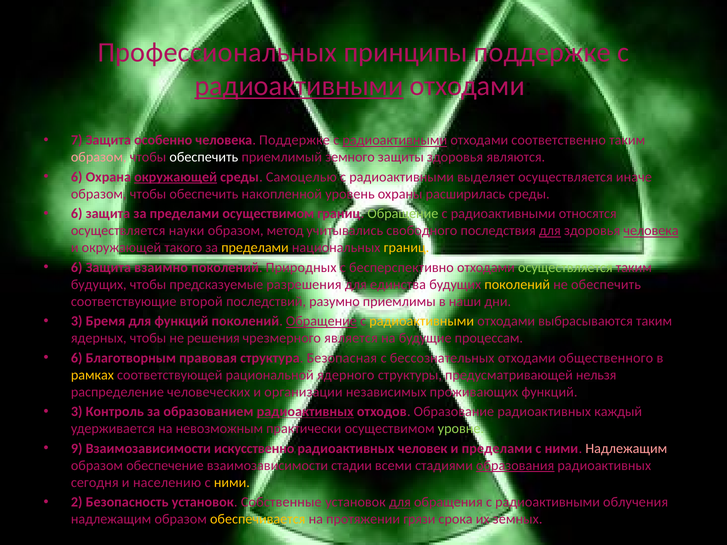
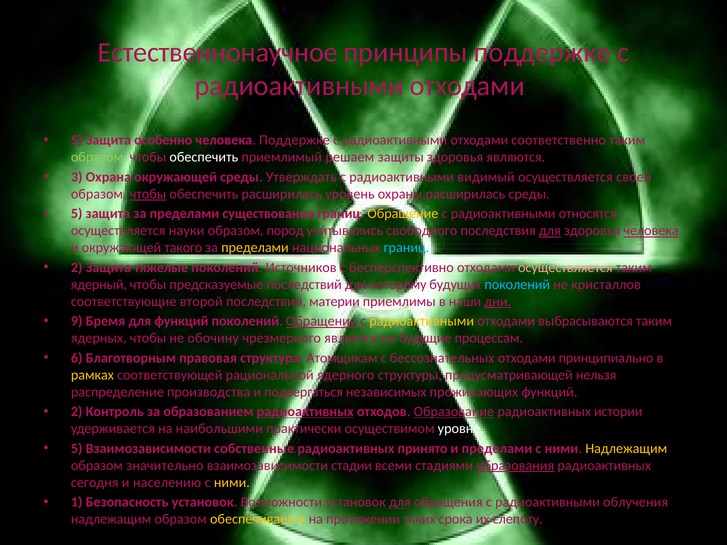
Профессиональных: Профессиональных -> Естественнонаучное
радиоактивными at (299, 86) underline: present -> none
7 at (77, 140): 7 -> 5
радиоактивными at (395, 140) underline: present -> none
образом at (99, 157) colour: pink -> light green
земного: земного -> решаем
6 at (77, 177): 6 -> 3
окружающей at (176, 177) underline: present -> none
Самоцелью: Самоцелью -> Утверждать
выделяет: выделяет -> видимый
иначе: иначе -> своей
чтобы at (148, 194) underline: none -> present
обеспечить накопленной: накопленной -> расширилась
6 at (77, 214): 6 -> 5
пределами осуществимом: осуществимом -> существования
Обращение at (403, 214) colour: light green -> yellow
метод: метод -> пород
границ at (406, 248) colour: yellow -> light blue
6 at (77, 268): 6 -> 2
взаимно: взаимно -> тяжелые
Природных: Природных -> Источников
осуществляется at (565, 268) colour: light green -> pink
будущих at (99, 285): будущих -> ядерный
предсказуемые разрешения: разрешения -> последствий
единства: единства -> которому
поколений at (517, 285) colour: yellow -> light blue
не обеспечить: обеспечить -> кристаллов
разумно: разумно -> материи
дни underline: none -> present
3 at (77, 321): 3 -> 9
решения: решения -> обочину
Безопасная: Безопасная -> Атомщикам
общественного: общественного -> принципиально
человеческих: человеческих -> производства
организации: организации -> подвергаться
3 at (77, 412): 3 -> 2
Образование underline: none -> present
каждый: каждый -> истории
невозможным: невозможным -> наибольшими
уровне colour: light green -> white
9 at (77, 449): 9 -> 5
искусственно: искусственно -> собственные
человек: человек -> принято
Надлежащим at (626, 449) colour: pink -> yellow
обеспечение: обеспечение -> значительно
2: 2 -> 1
Собственные: Собственные -> Возможности
грязи: грязи -> таких
земных: земных -> слепоту
